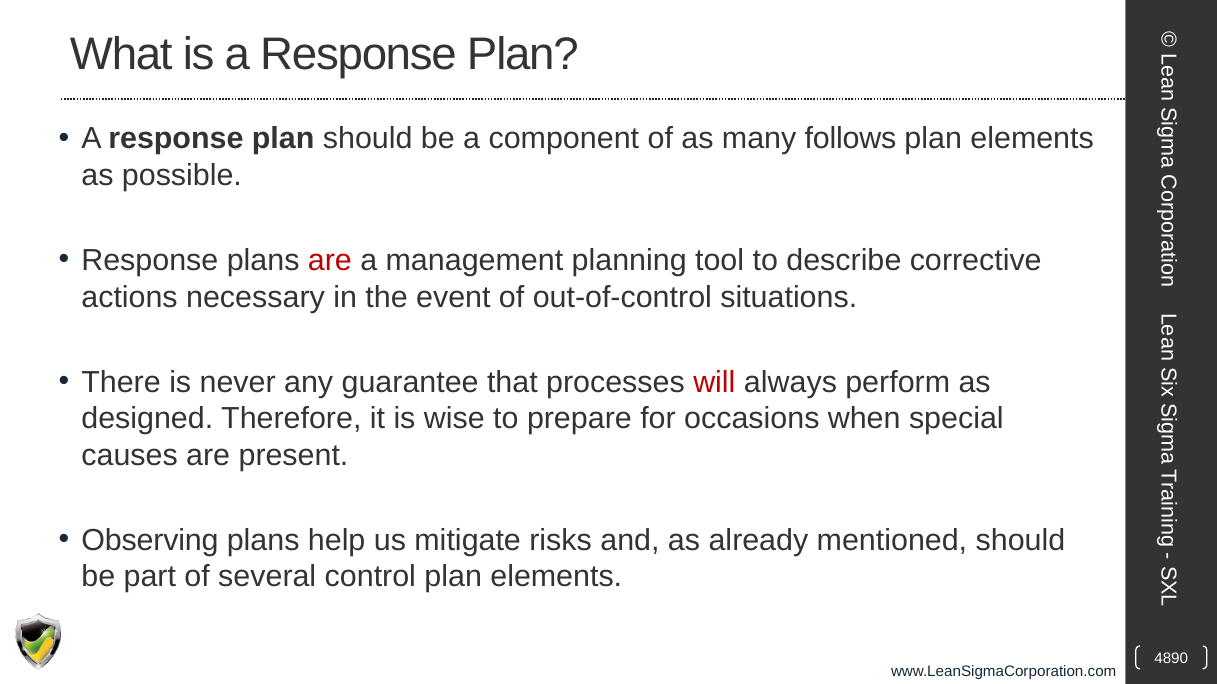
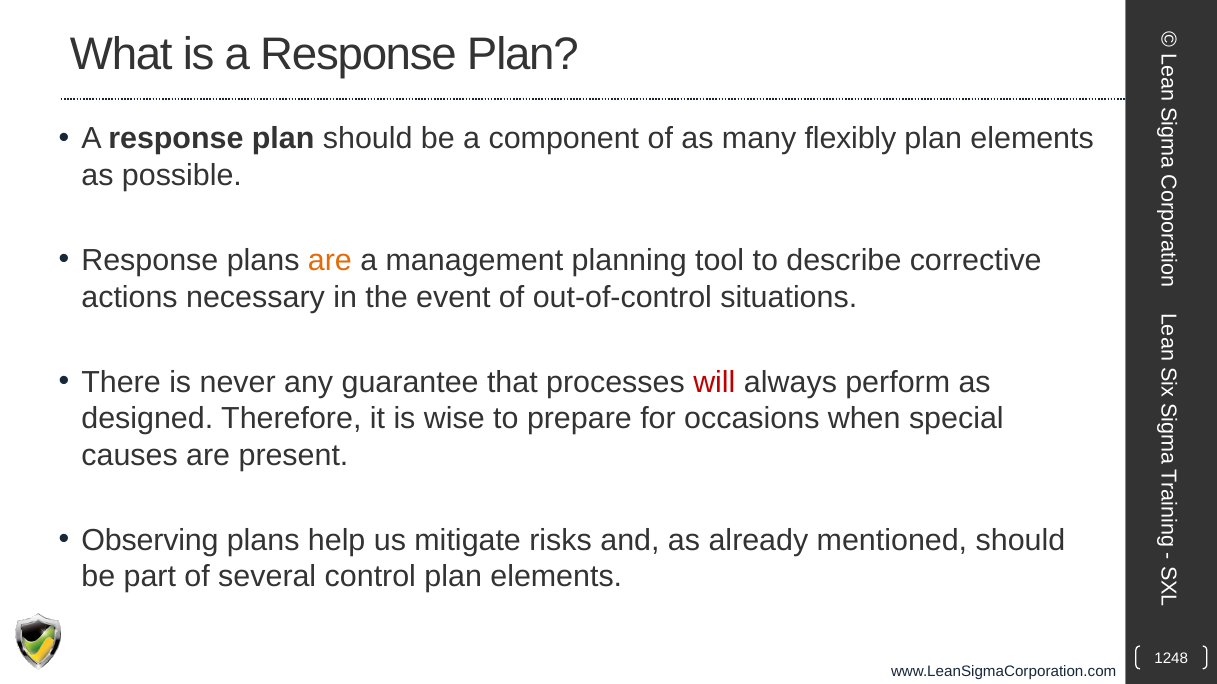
follows: follows -> flexibly
are at (330, 261) colour: red -> orange
4890: 4890 -> 1248
